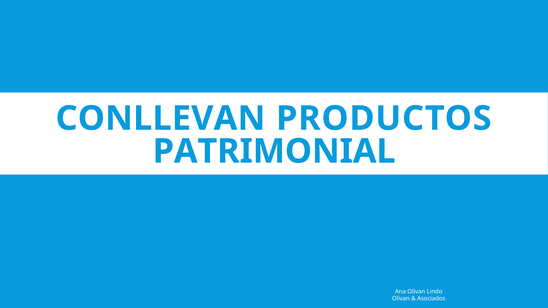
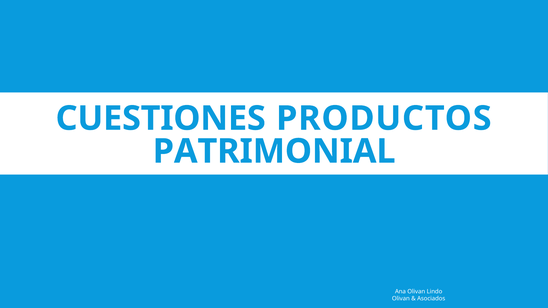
CONLLEVAN: CONLLEVAN -> CUESTIONES
